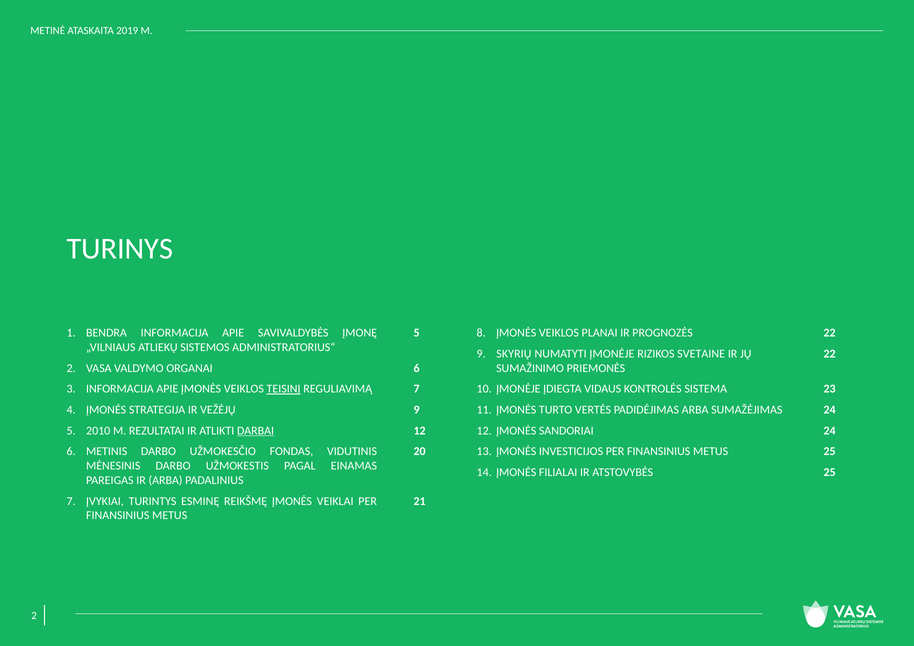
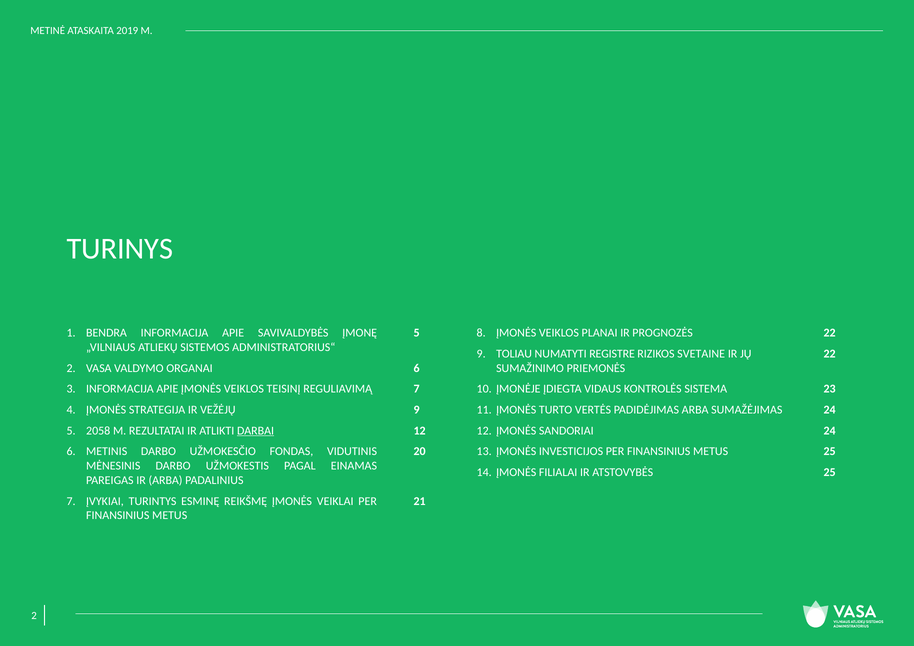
SKYRIŲ: SKYRIŲ -> TOLIAU
NUMATYTI ĮMONĖJE: ĮMONĖJE -> REGISTRE
TEISINĮ underline: present -> none
2010: 2010 -> 2058
